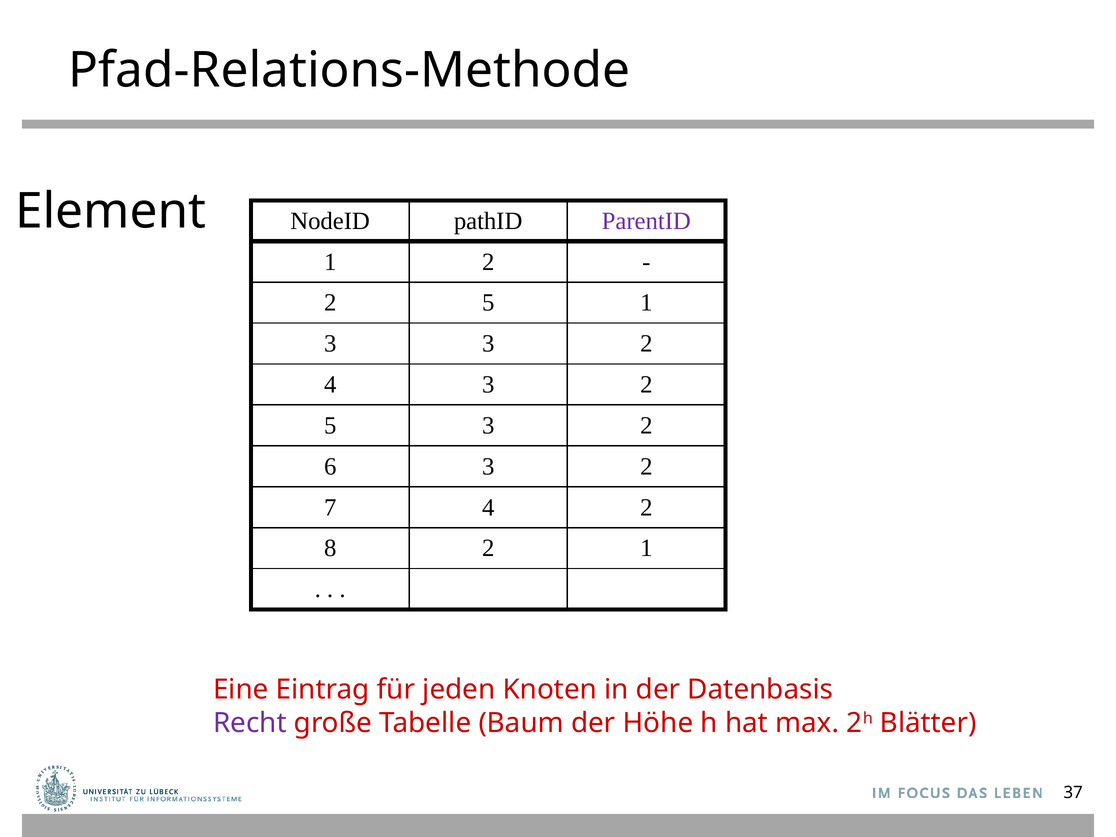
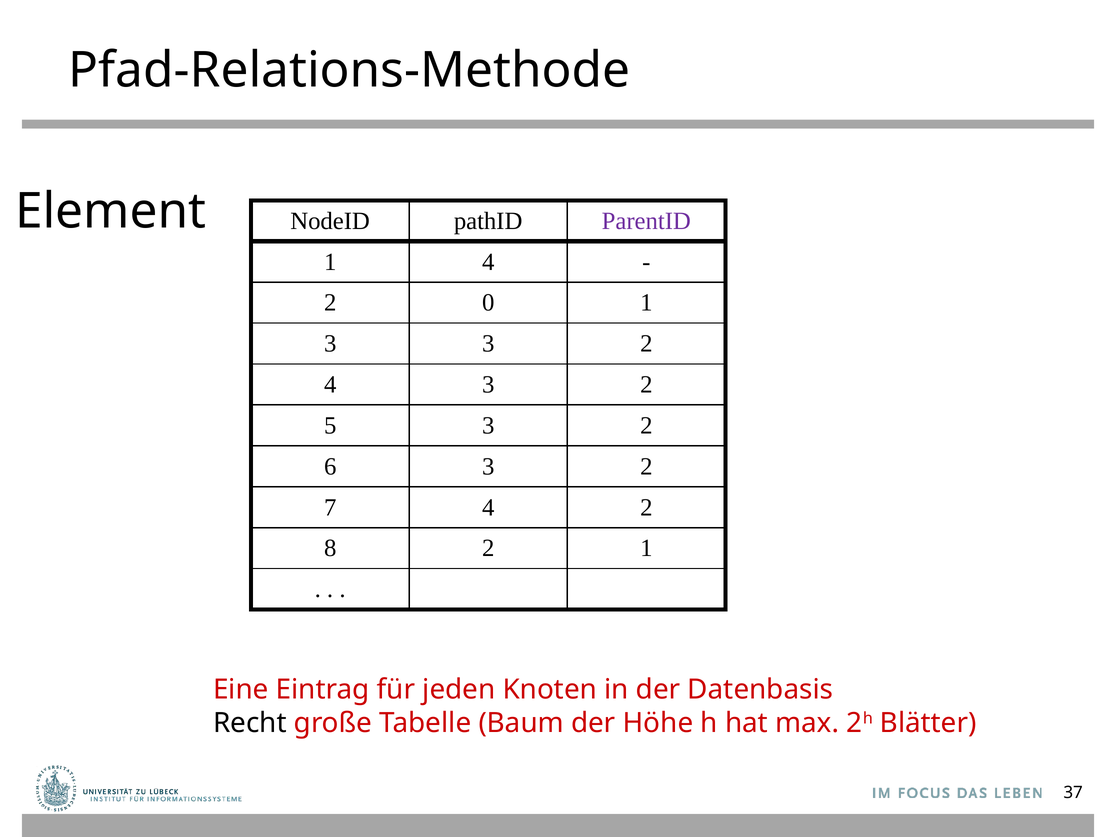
1 2: 2 -> 4
5 at (488, 303): 5 -> 0
Recht colour: purple -> black
